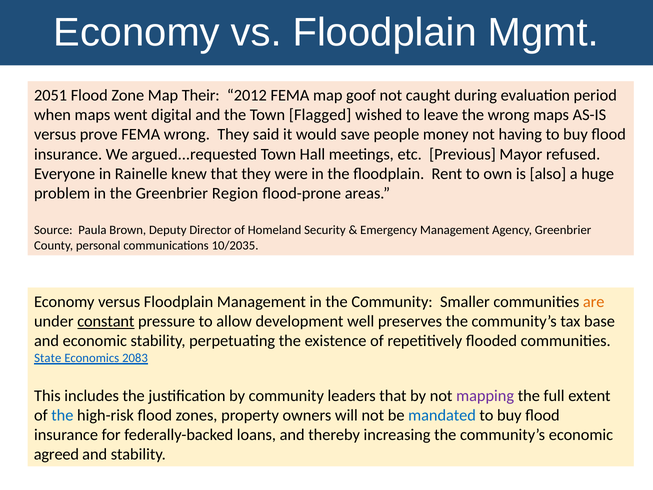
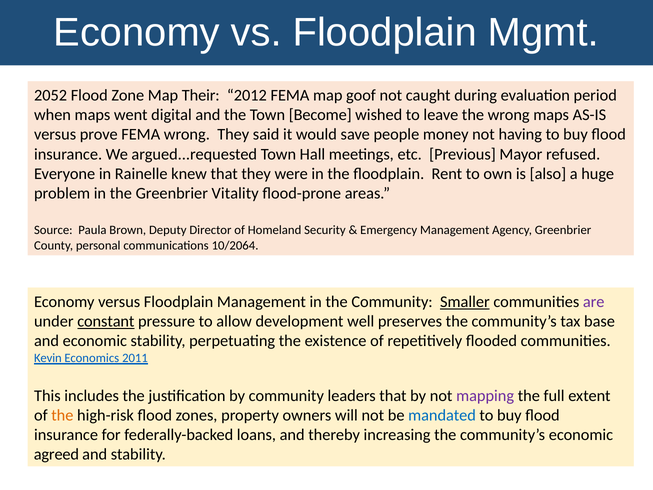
2051: 2051 -> 2052
Flagged: Flagged -> Become
Region: Region -> Vitality
10/2035: 10/2035 -> 10/2064
Smaller underline: none -> present
are colour: orange -> purple
State: State -> Kevin
2083: 2083 -> 2011
the at (62, 415) colour: blue -> orange
